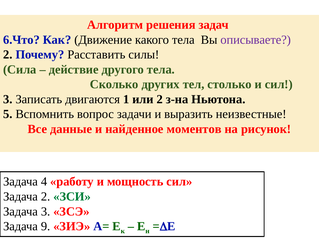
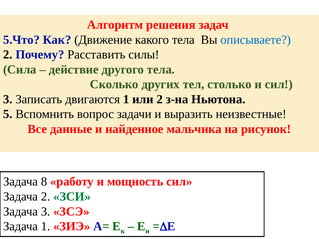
6.Что: 6.Что -> 5.Что
описываете colour: purple -> blue
моментов: моментов -> мальчика
4: 4 -> 8
Задача 9: 9 -> 1
